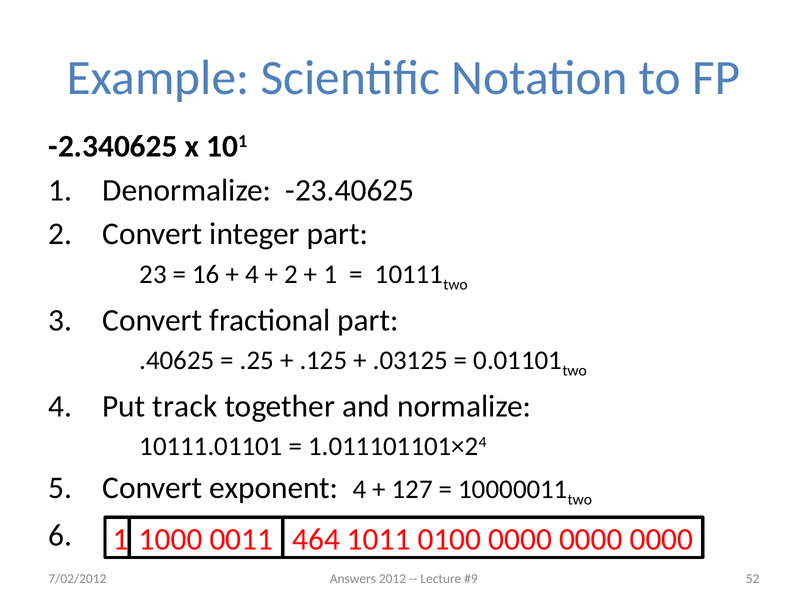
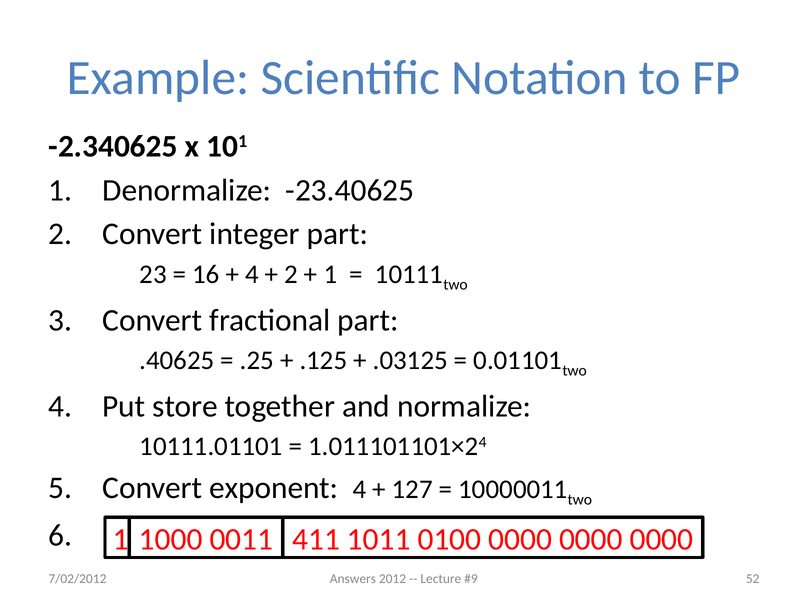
track: track -> store
464: 464 -> 411
